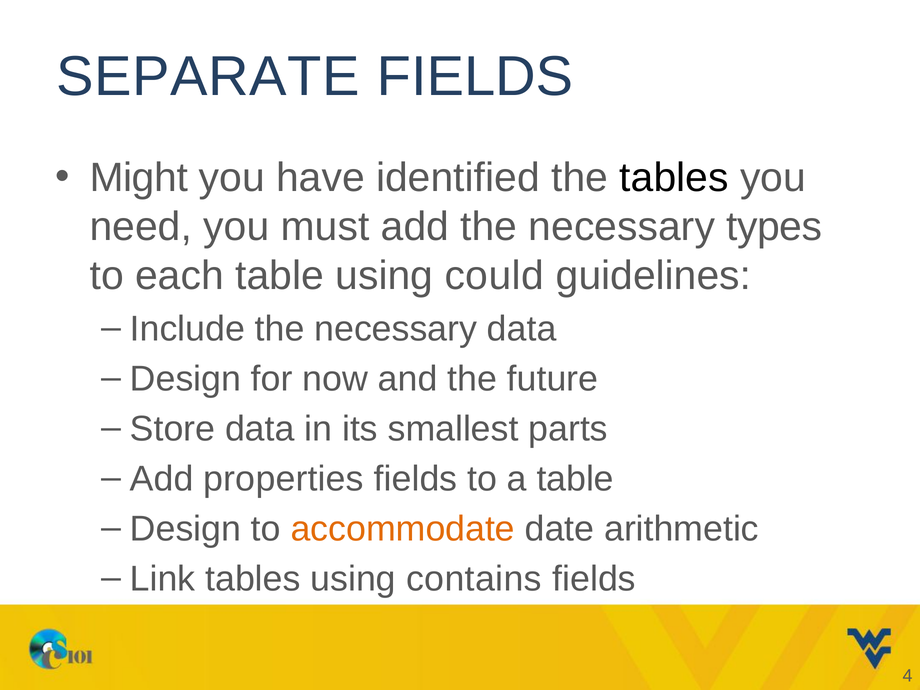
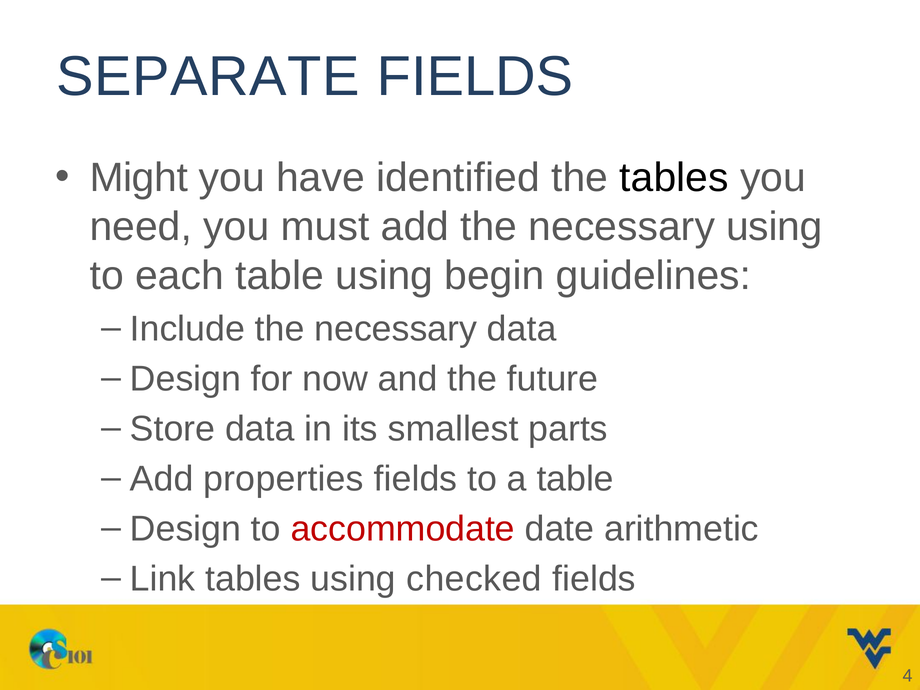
necessary types: types -> using
could: could -> begin
accommodate colour: orange -> red
contains: contains -> checked
